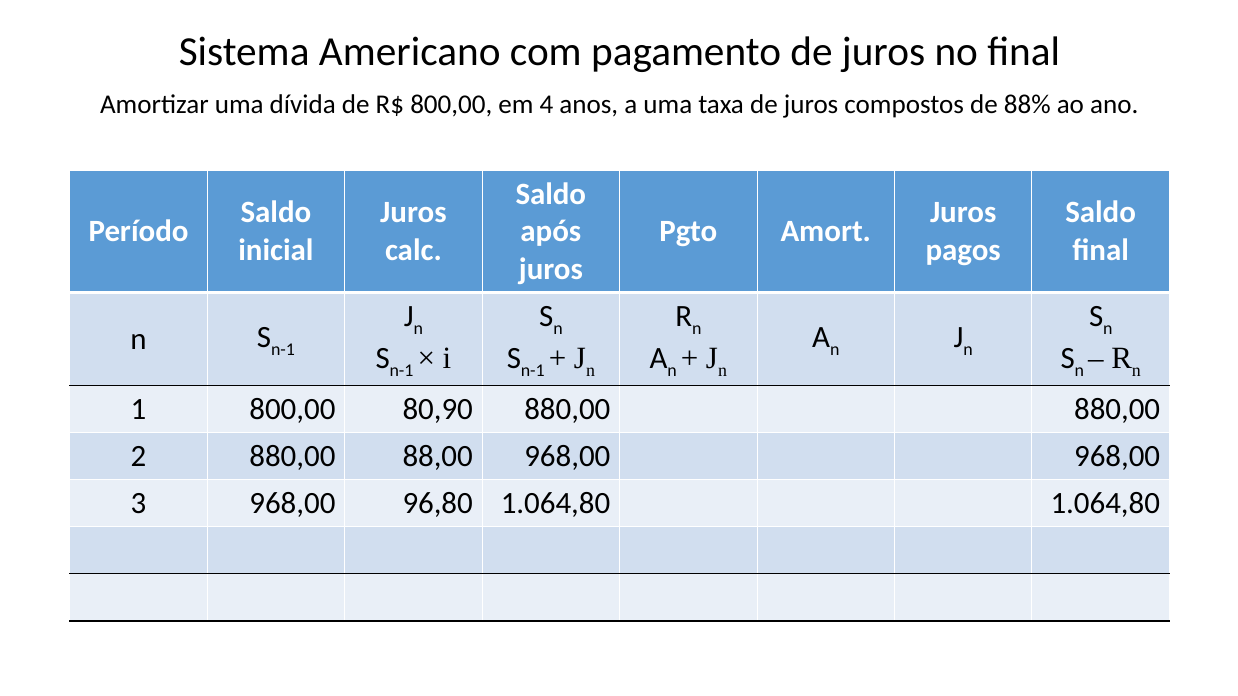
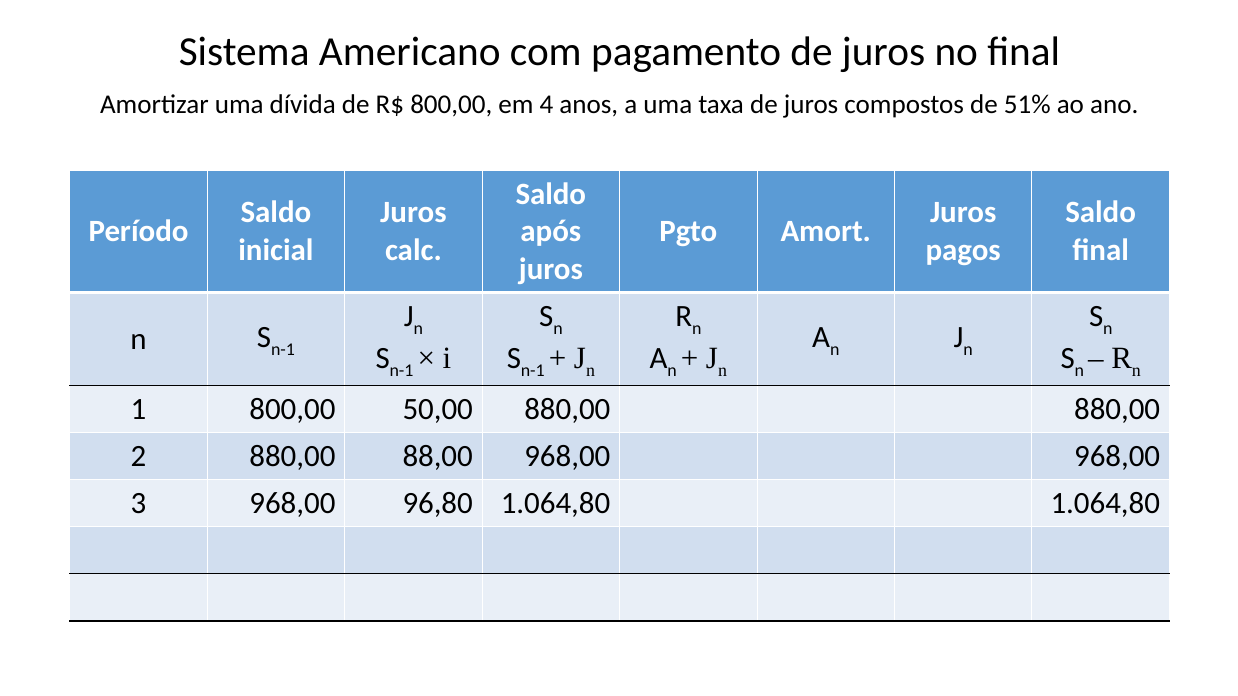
88%: 88% -> 51%
80,90: 80,90 -> 50,00
